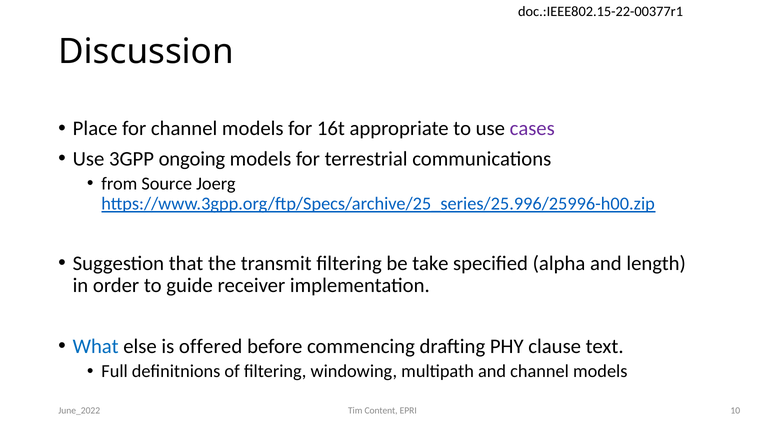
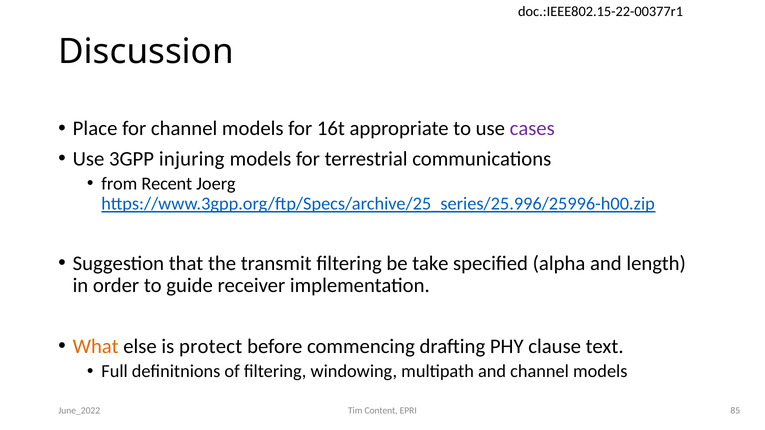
ongoing: ongoing -> injuring
Source: Source -> Recent
What colour: blue -> orange
offered: offered -> protect
10: 10 -> 85
